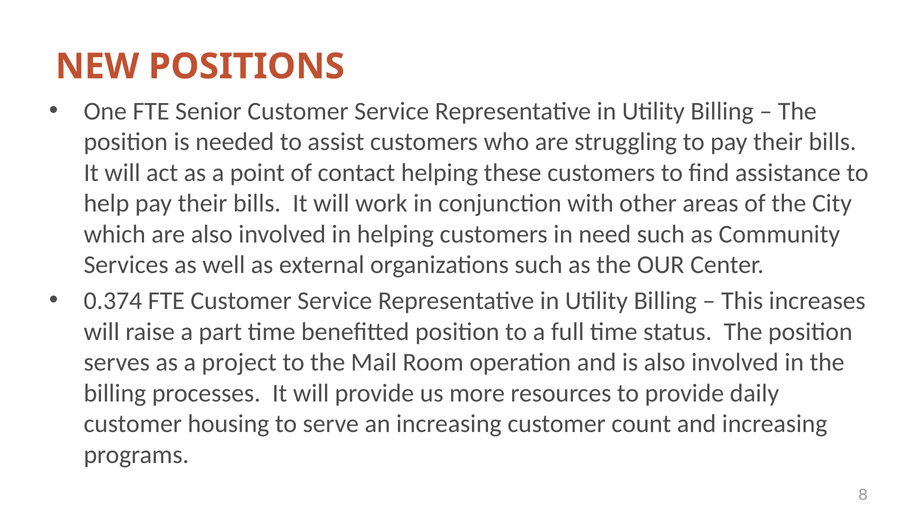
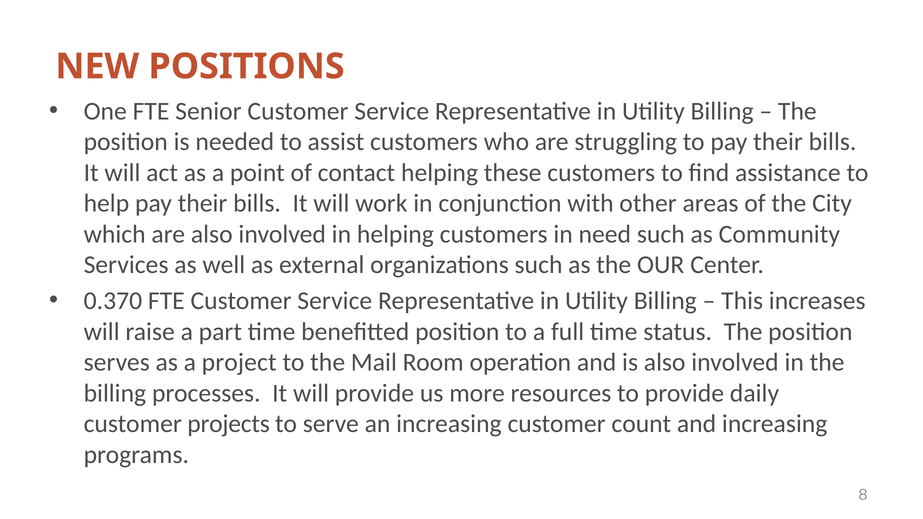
0.374: 0.374 -> 0.370
housing: housing -> projects
